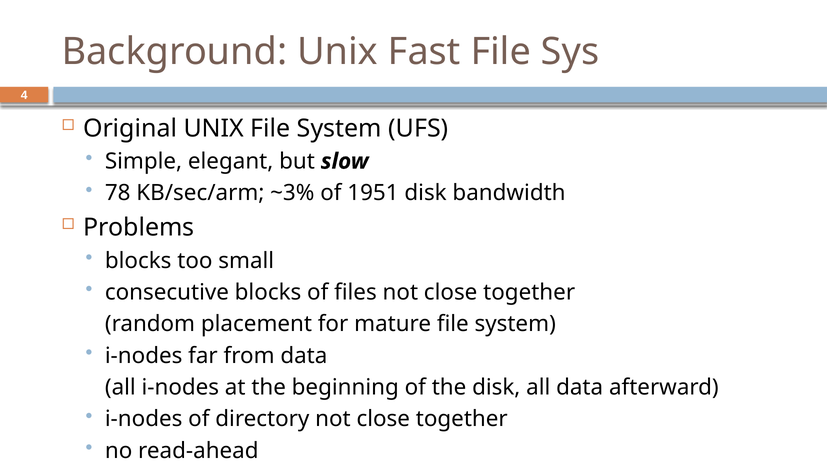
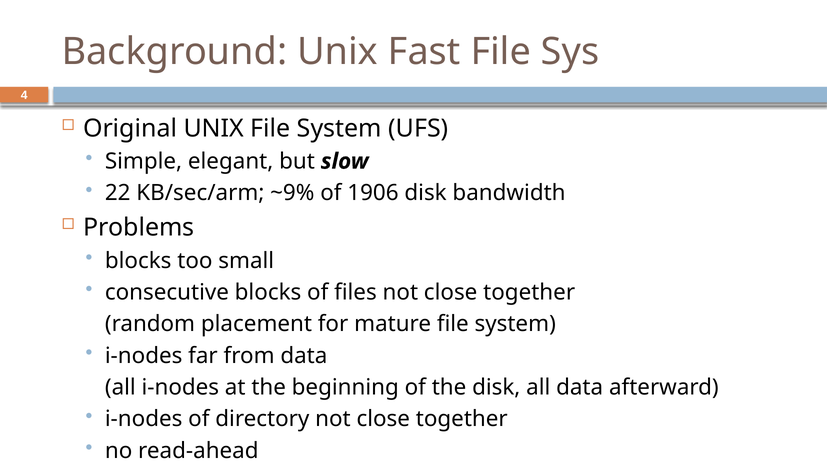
78: 78 -> 22
~3%: ~3% -> ~9%
1951: 1951 -> 1906
